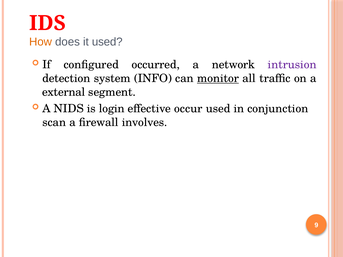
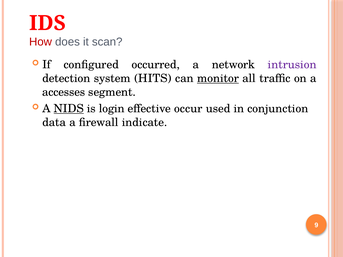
How colour: orange -> red
it used: used -> scan
INFO: INFO -> HITS
external: external -> accesses
NIDS underline: none -> present
scan: scan -> data
involves: involves -> indicate
